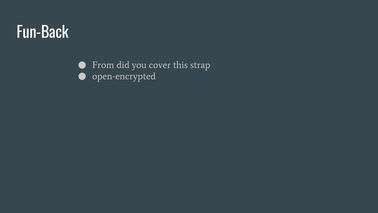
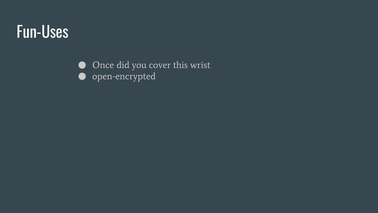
Fun-Back: Fun-Back -> Fun-Uses
From: From -> Once
strap: strap -> wrist
